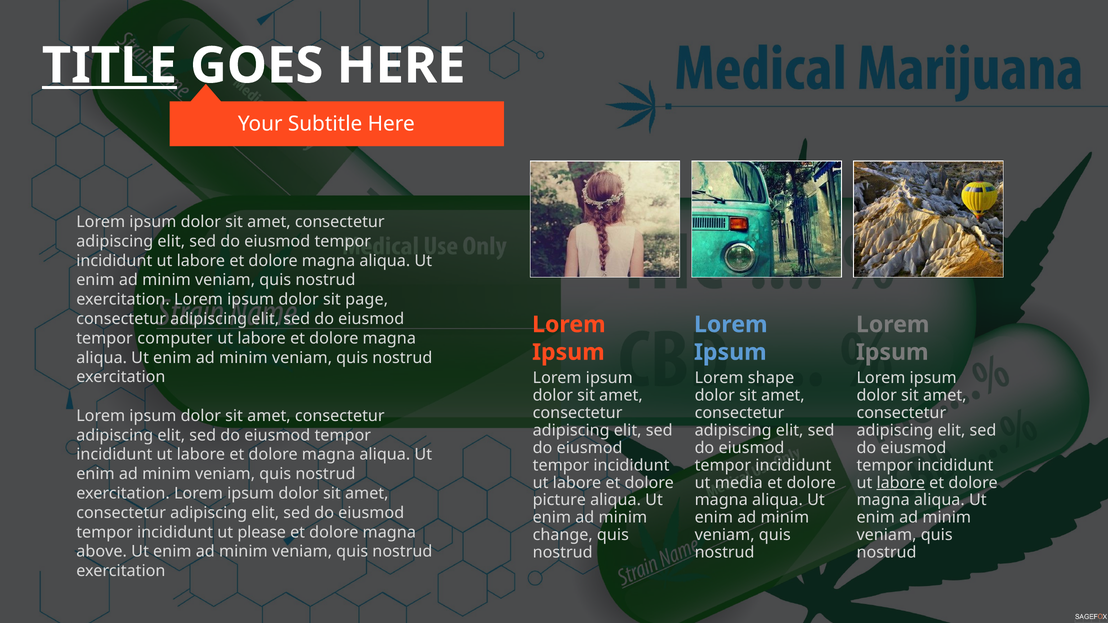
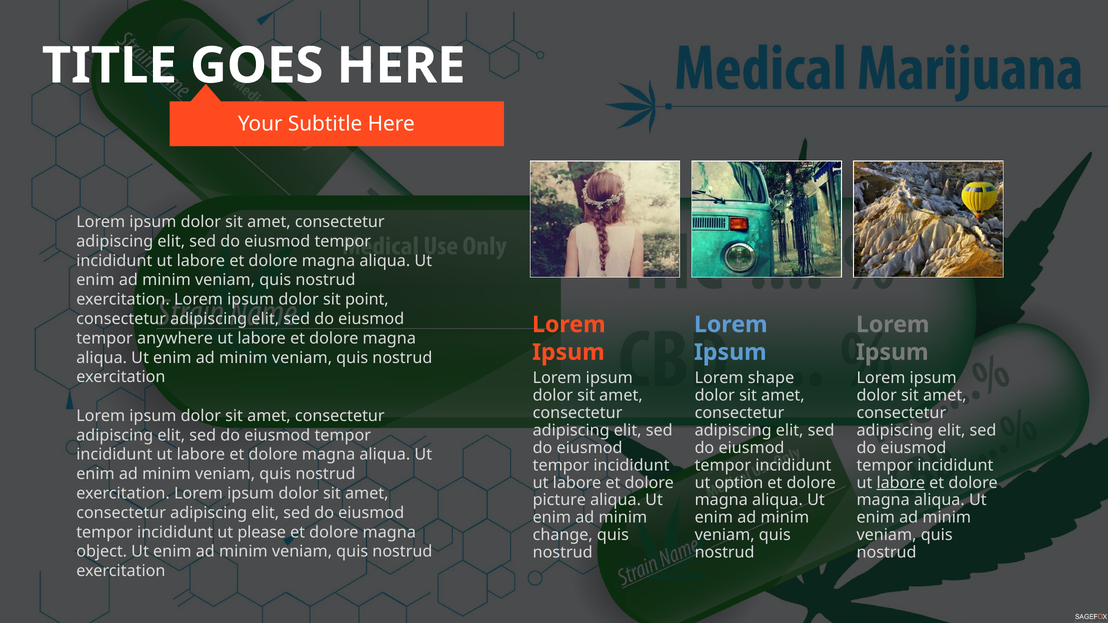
TITLE underline: present -> none
page: page -> point
computer: computer -> anywhere
media: media -> option
above: above -> object
